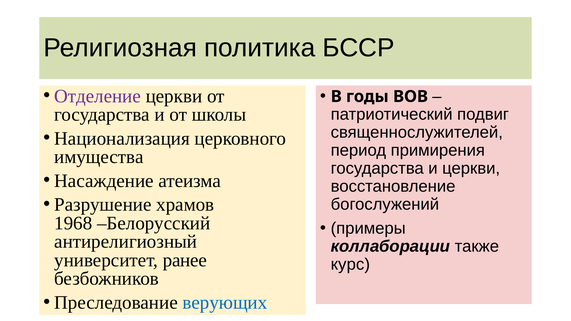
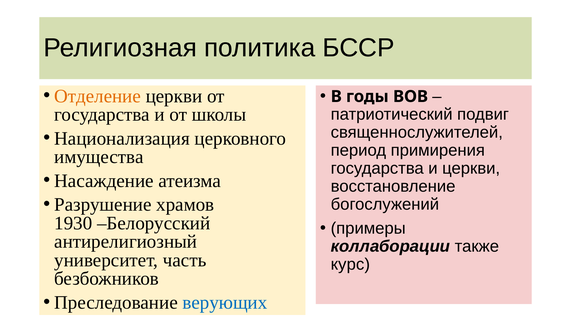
Отделение colour: purple -> orange
1968: 1968 -> 1930
ранее: ранее -> часть
